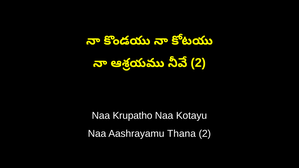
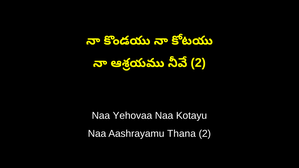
Krupatho: Krupatho -> Yehovaa
